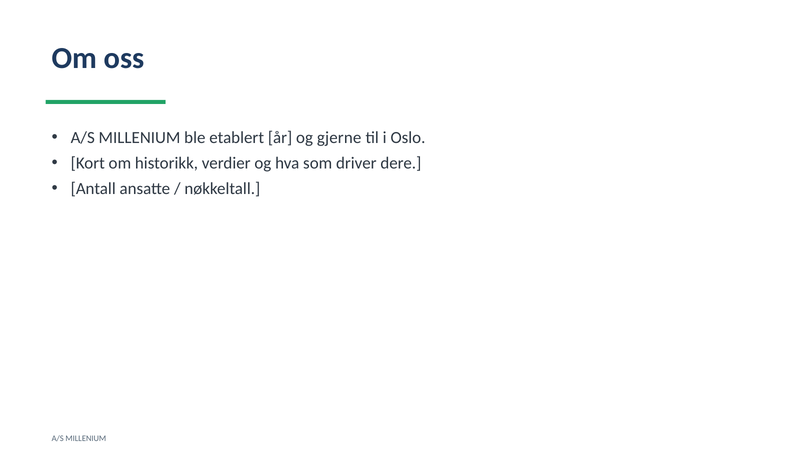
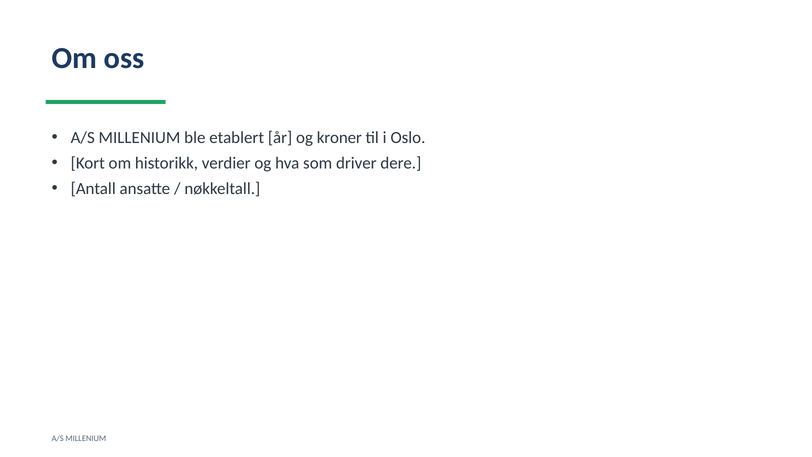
gjerne: gjerne -> kroner
